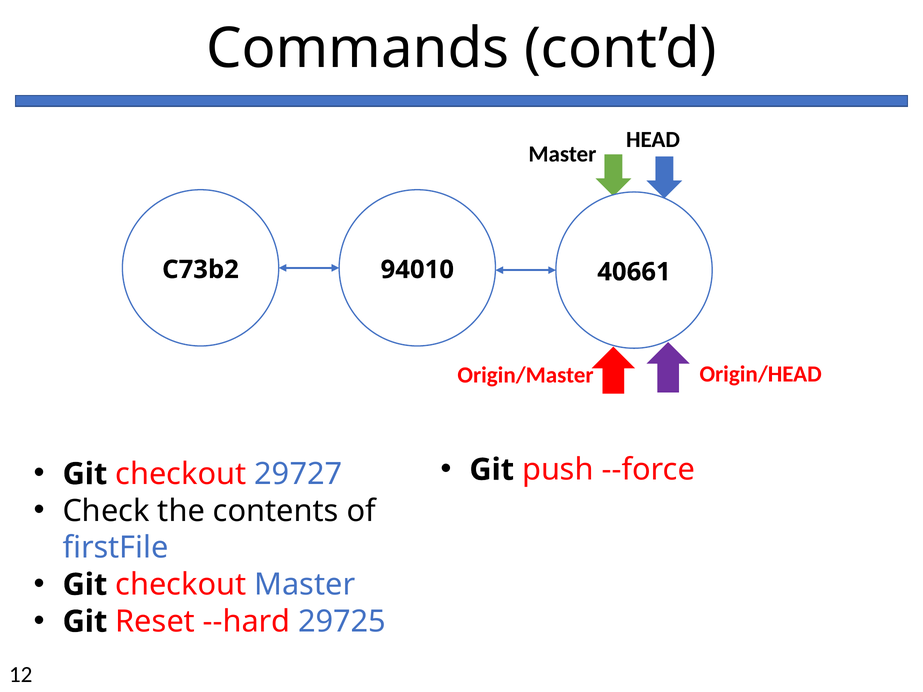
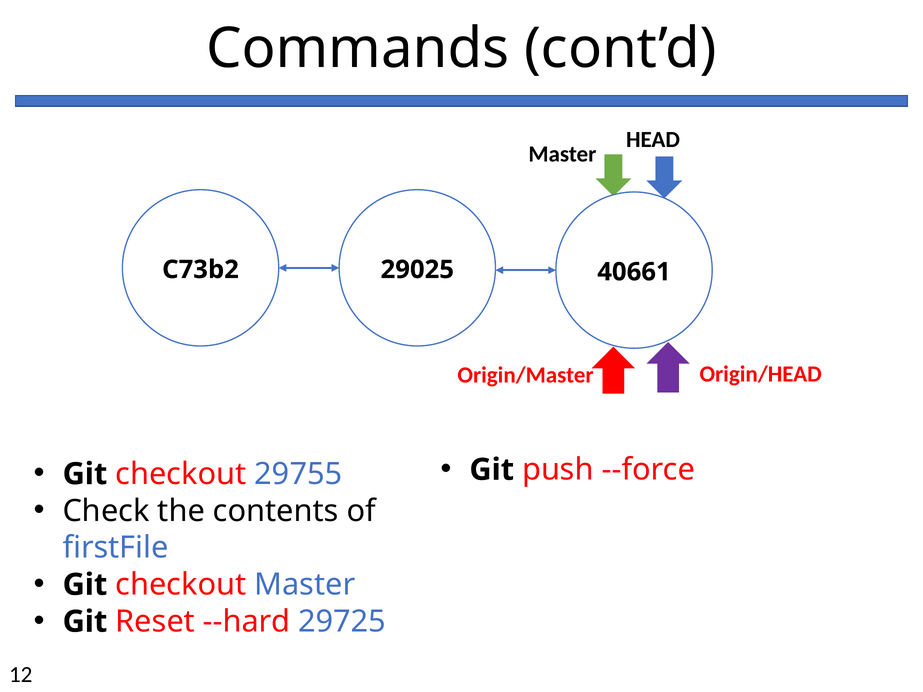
94010: 94010 -> 29025
29727: 29727 -> 29755
